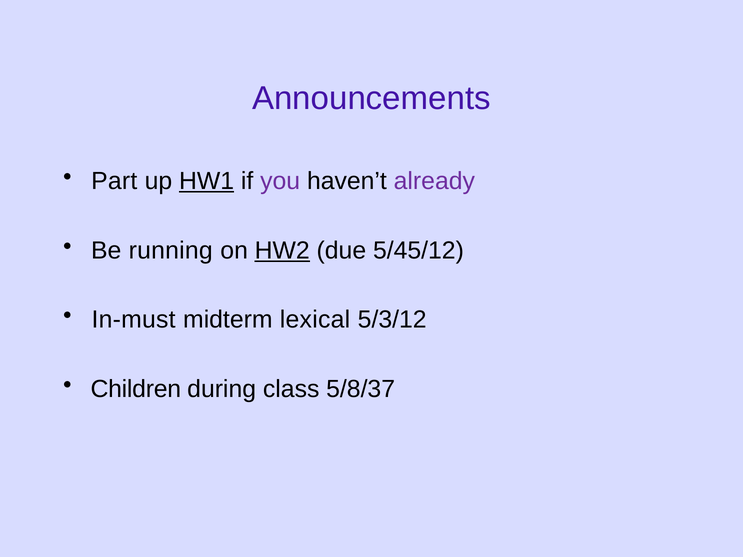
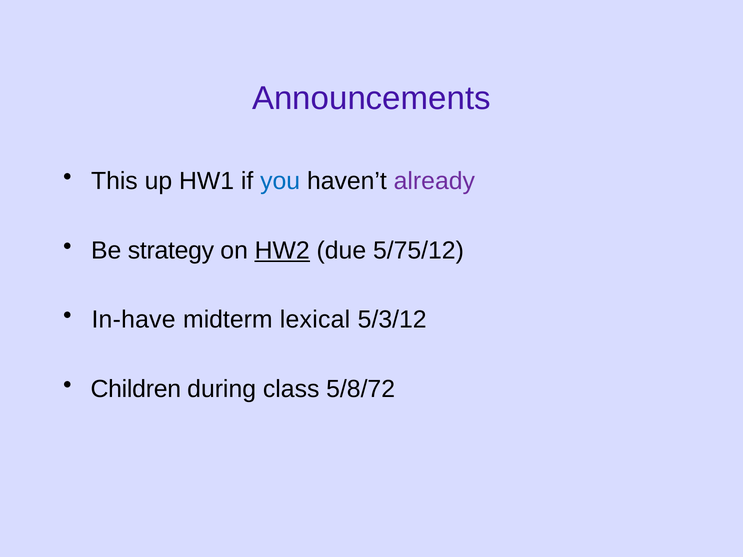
Part: Part -> This
HW1 underline: present -> none
you colour: purple -> blue
running: running -> strategy
5/45/12: 5/45/12 -> 5/75/12
In-must: In-must -> In-have
5/8/37: 5/8/37 -> 5/8/72
